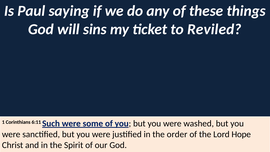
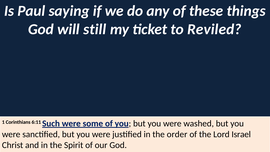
sins: sins -> still
Hope: Hope -> Israel
